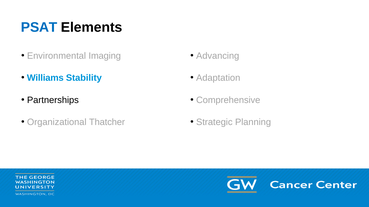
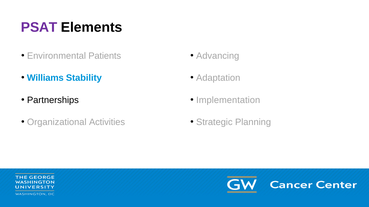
PSAT colour: blue -> purple
Imaging: Imaging -> Patients
Comprehensive: Comprehensive -> Implementation
Thatcher: Thatcher -> Activities
